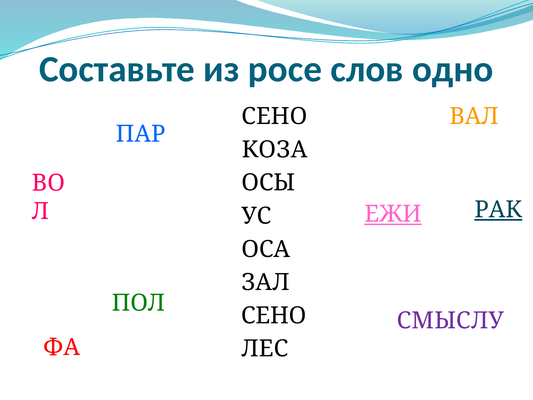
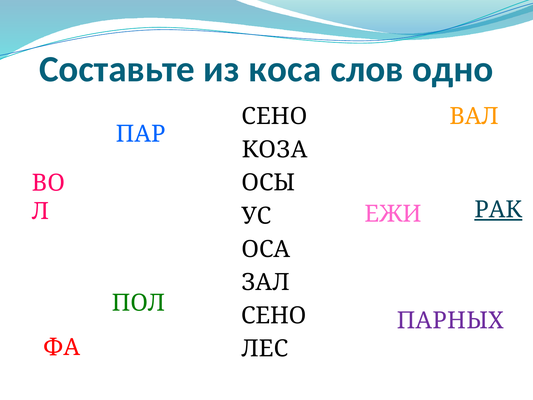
росе: росе -> коса
ЕЖИ underline: present -> none
СМЫСЛУ: СМЫСЛУ -> ПАРНЫХ
